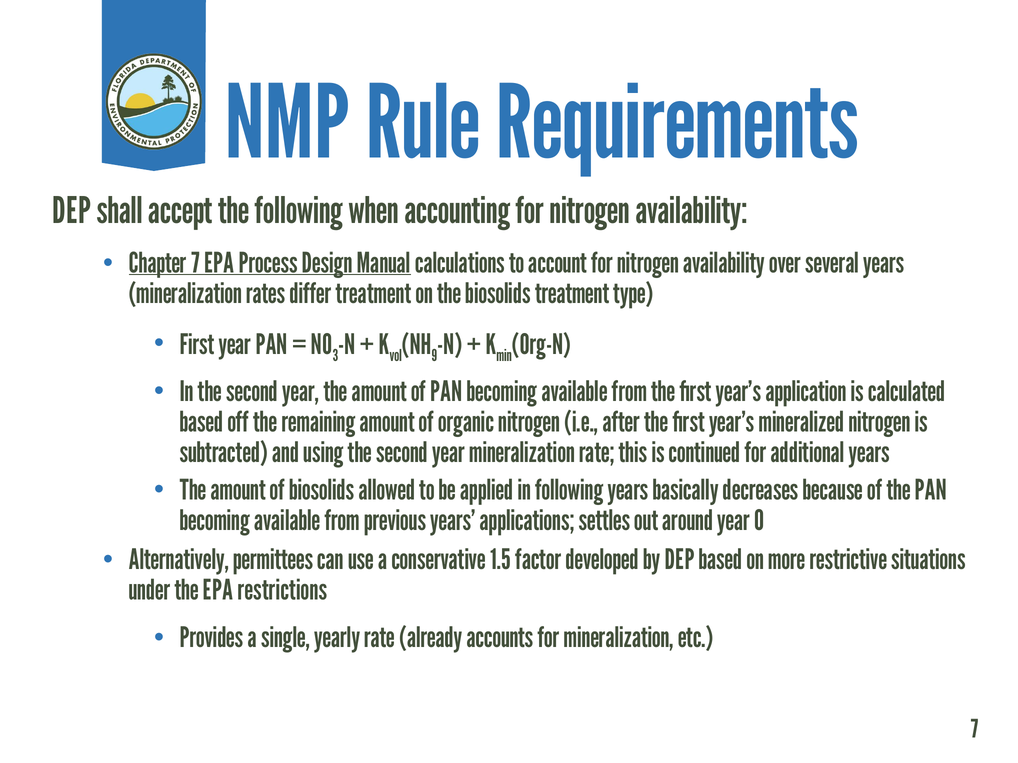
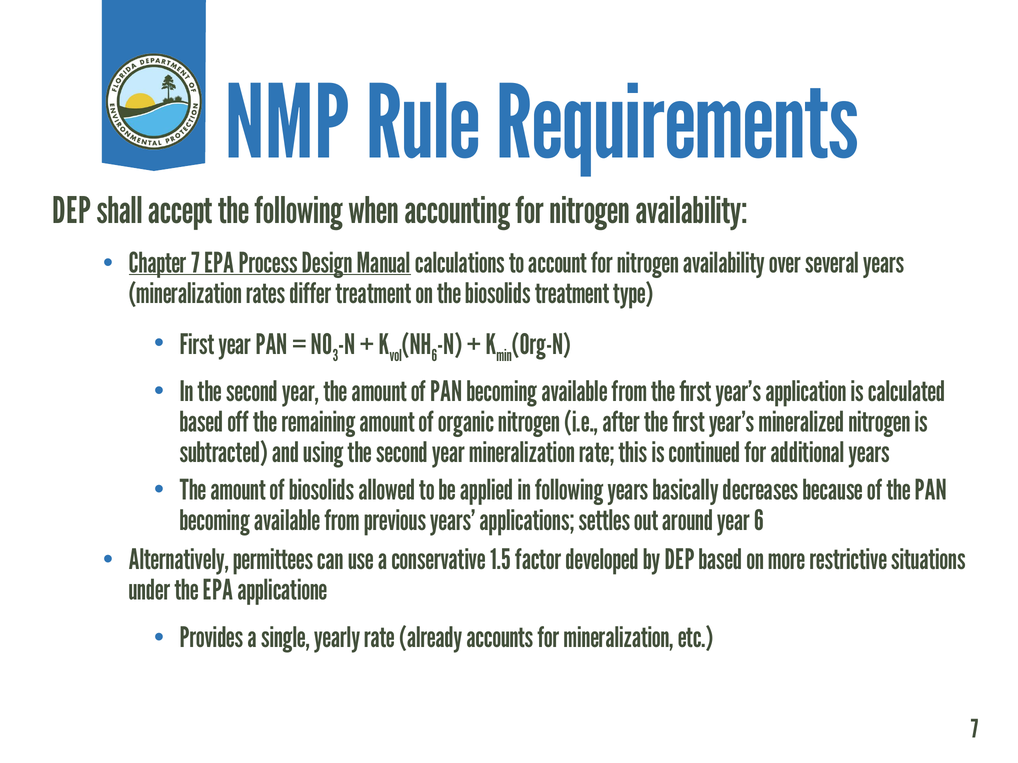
9 at (434, 356): 9 -> 6
year 0: 0 -> 6
restrictions: restrictions -> applicatione
